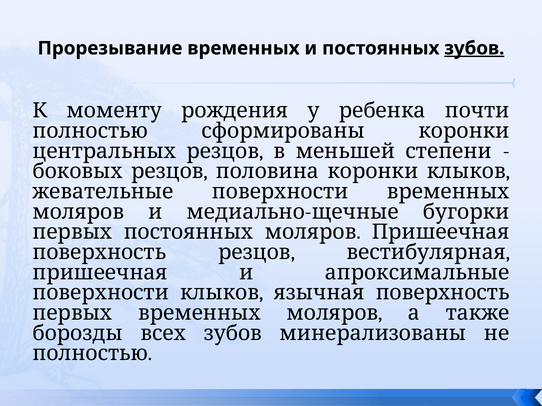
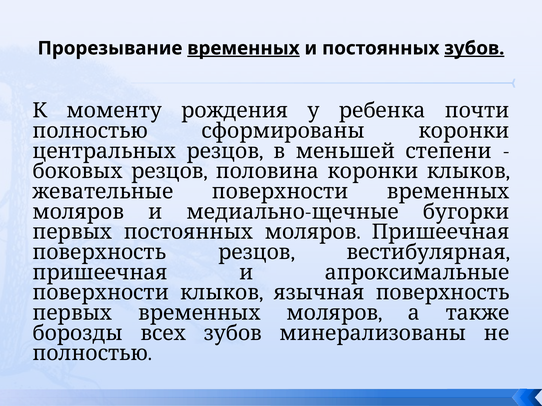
временных at (243, 48) underline: none -> present
